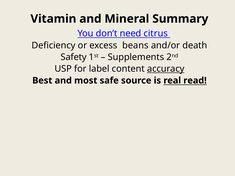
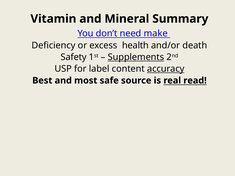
citrus: citrus -> make
beans: beans -> health
Supplements underline: none -> present
